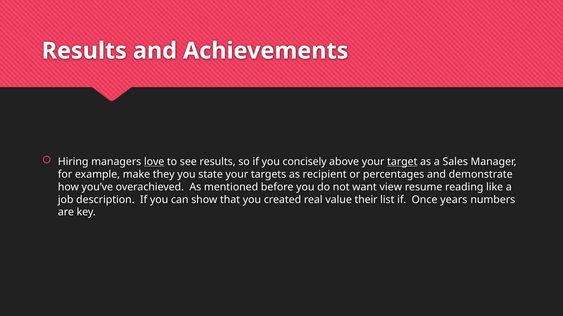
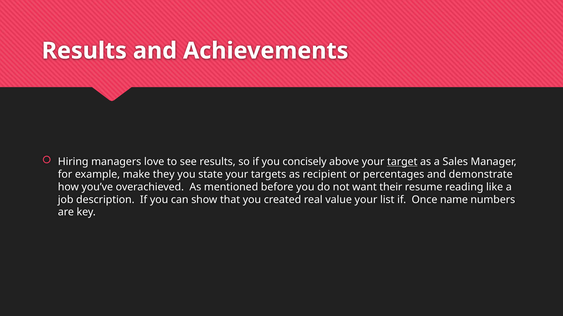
love underline: present -> none
view: view -> their
value their: their -> your
years: years -> name
